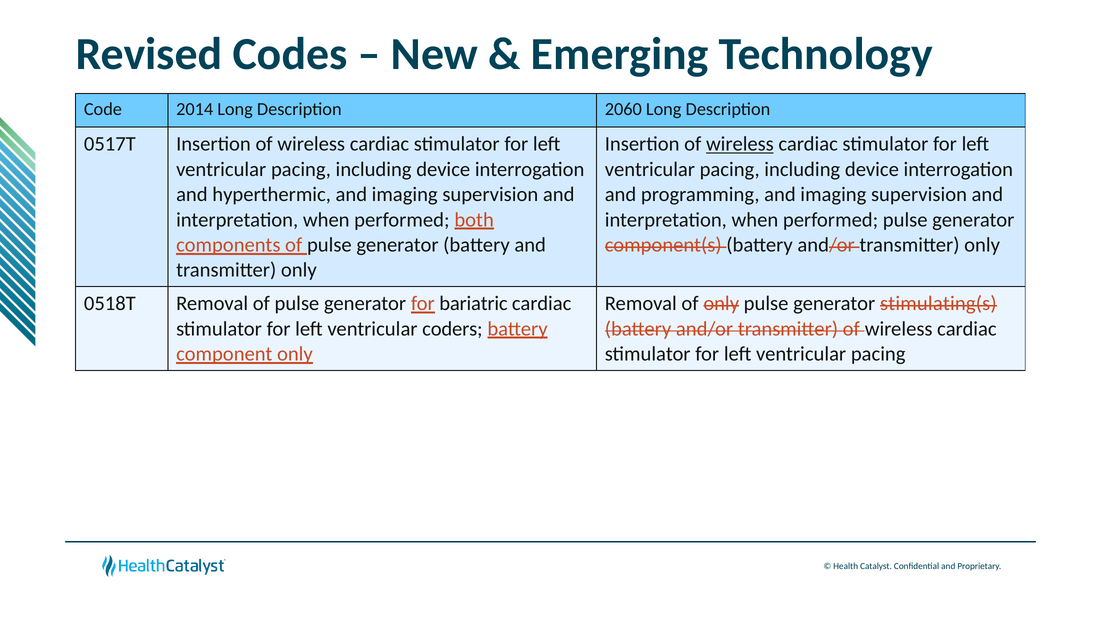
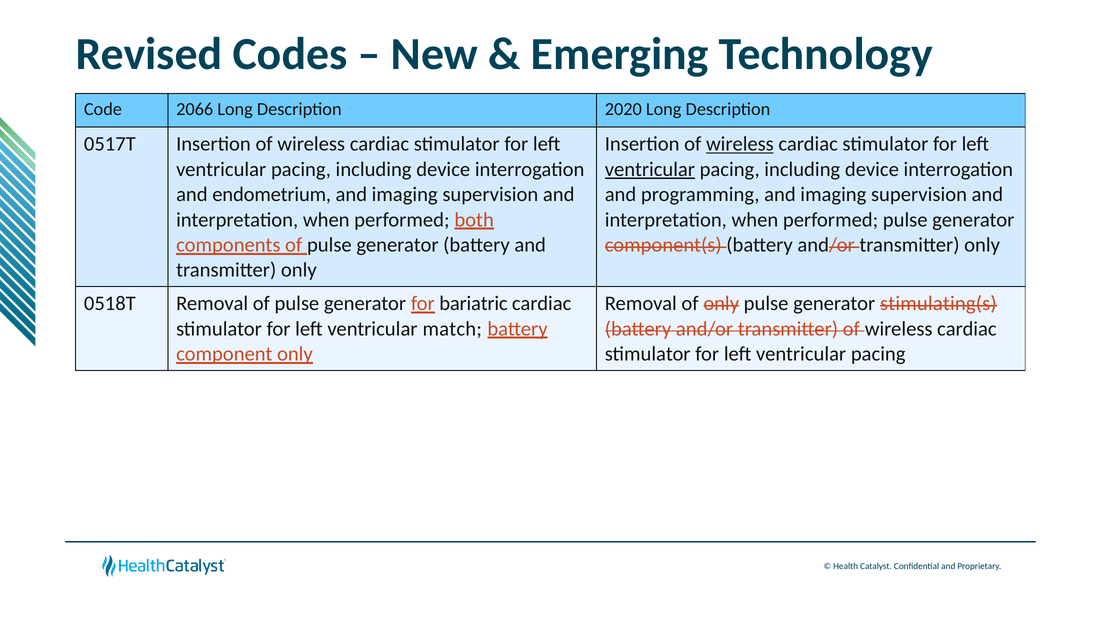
2014: 2014 -> 2066
2060: 2060 -> 2020
ventricular at (650, 169) underline: none -> present
hyperthermic: hyperthermic -> endometrium
coders: coders -> match
